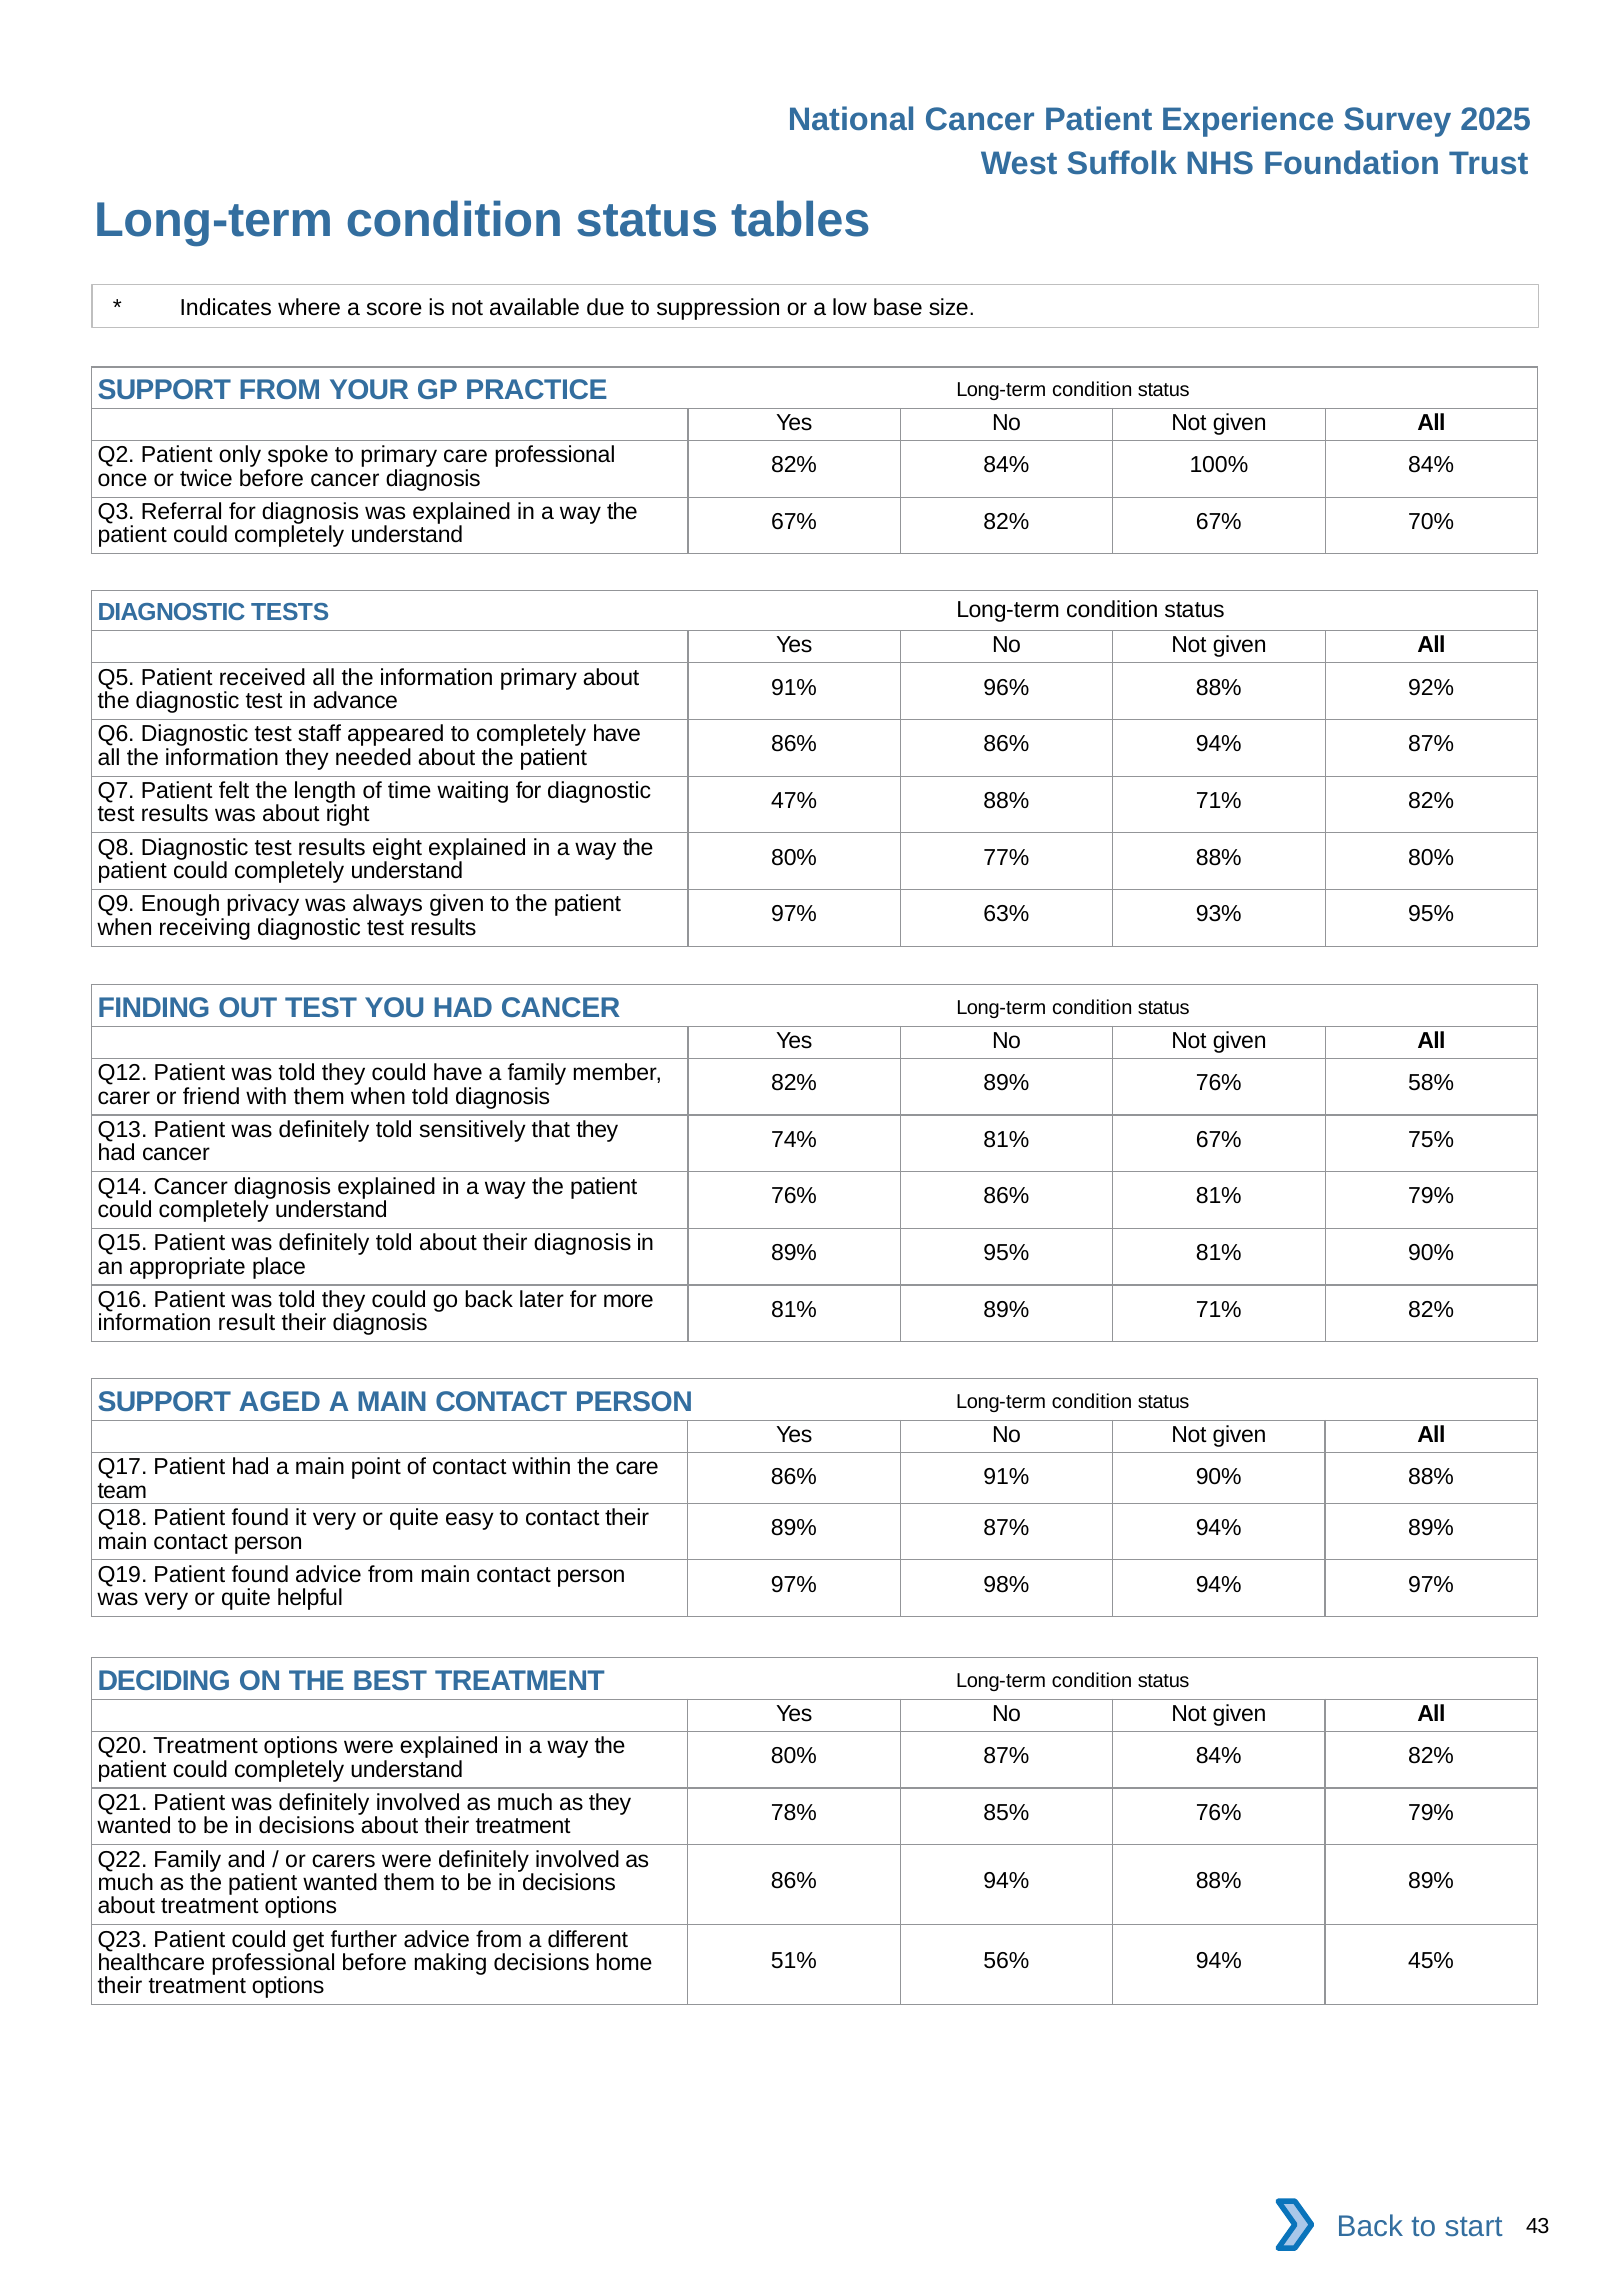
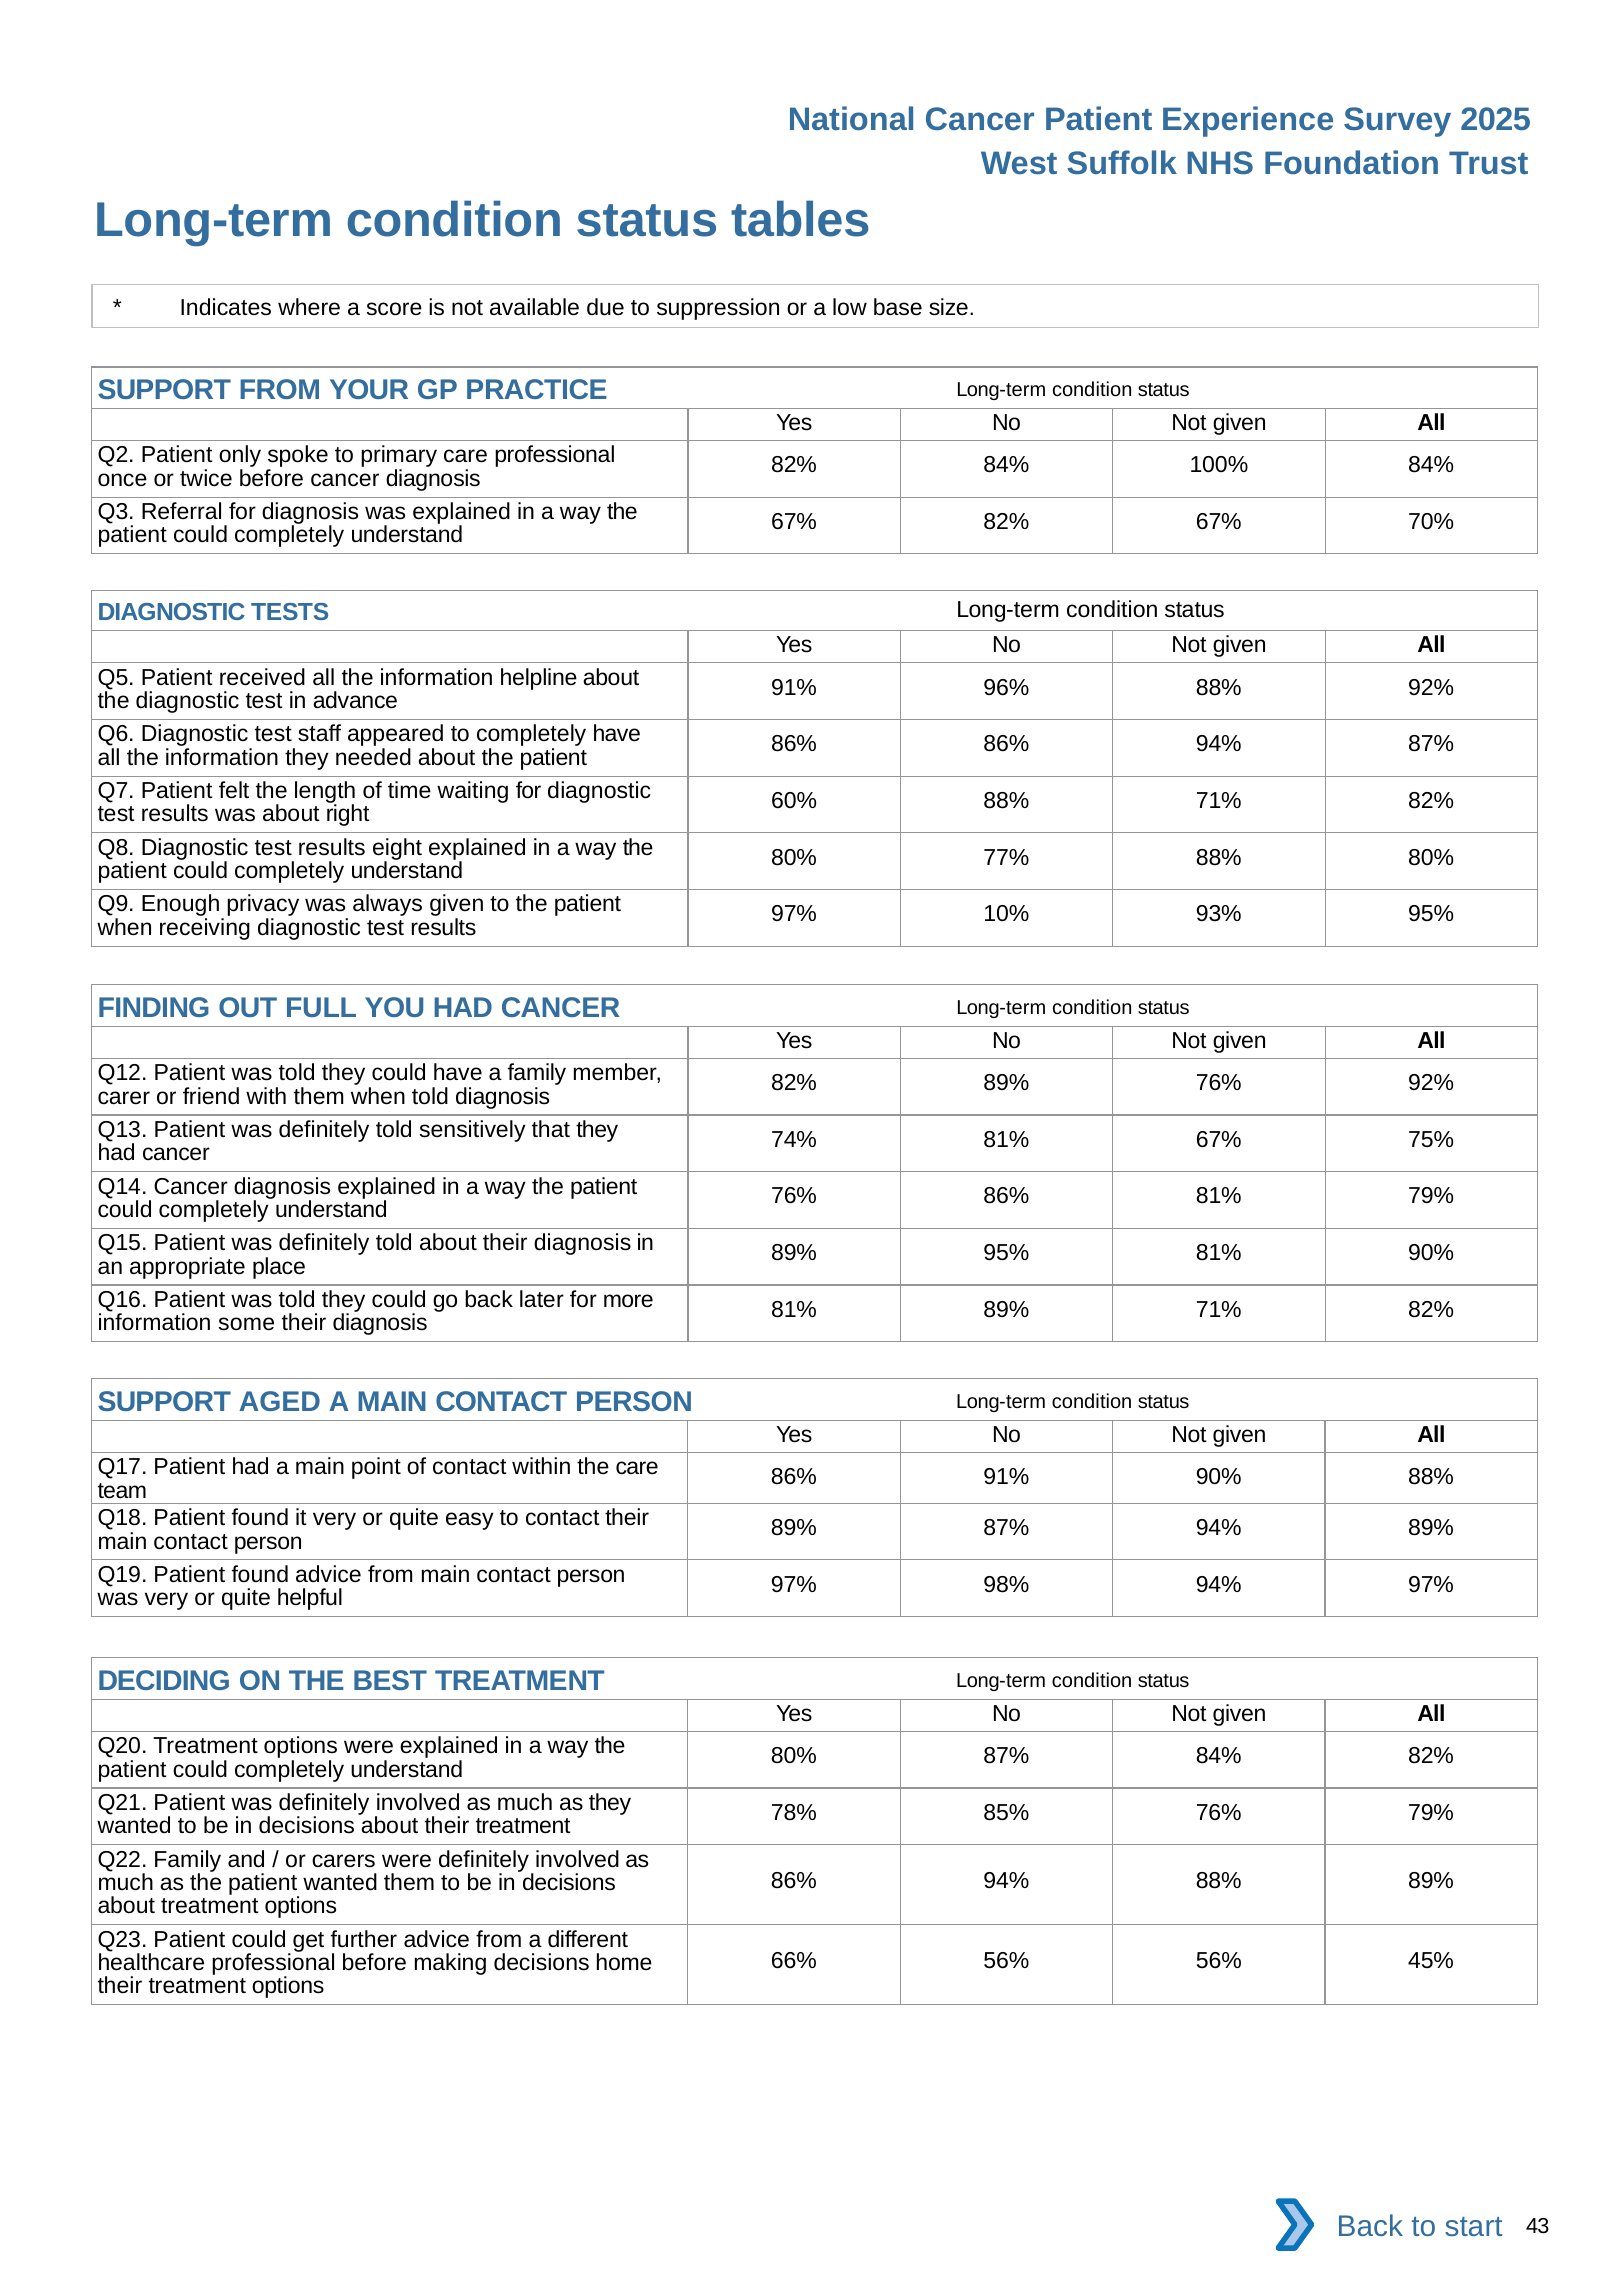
information primary: primary -> helpline
47%: 47% -> 60%
63%: 63% -> 10%
OUT TEST: TEST -> FULL
76% 58%: 58% -> 92%
result: result -> some
51%: 51% -> 66%
56% 94%: 94% -> 56%
